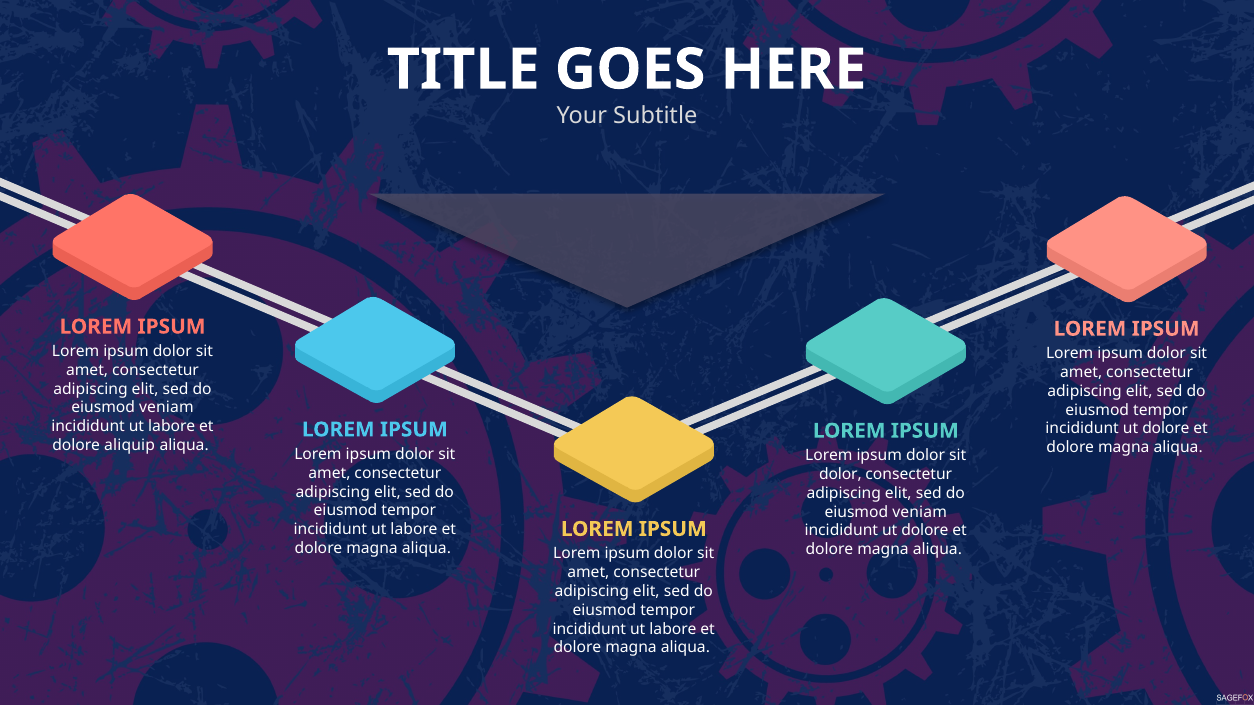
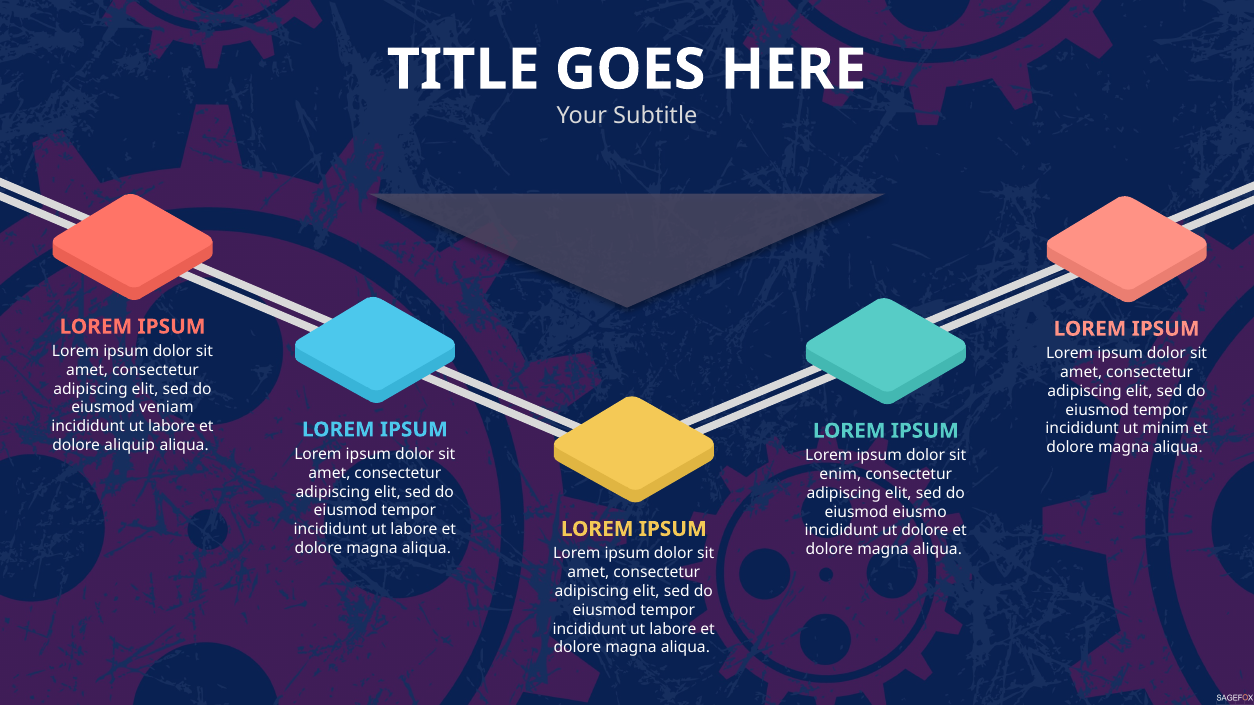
dolore at (1166, 429): dolore -> minim
dolor at (840, 475): dolor -> enim
veniam at (920, 512): veniam -> eiusmo
